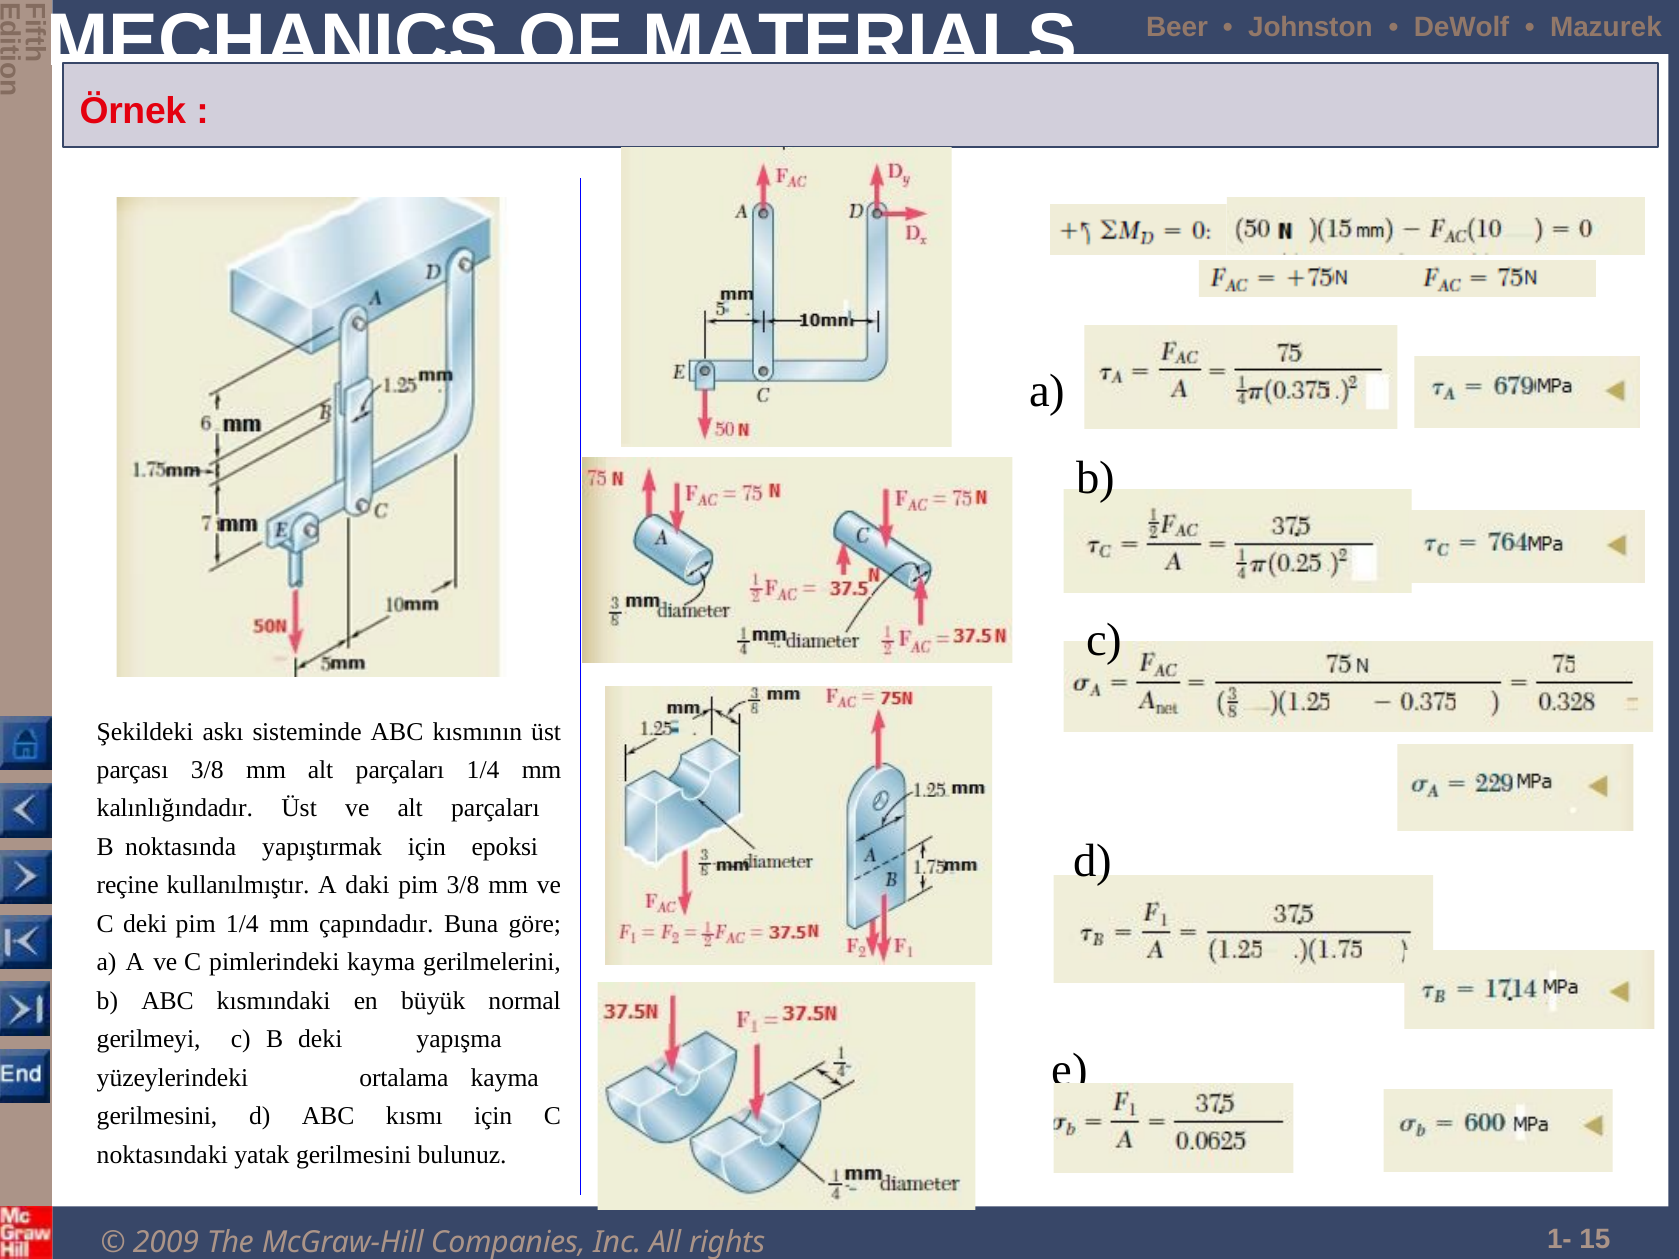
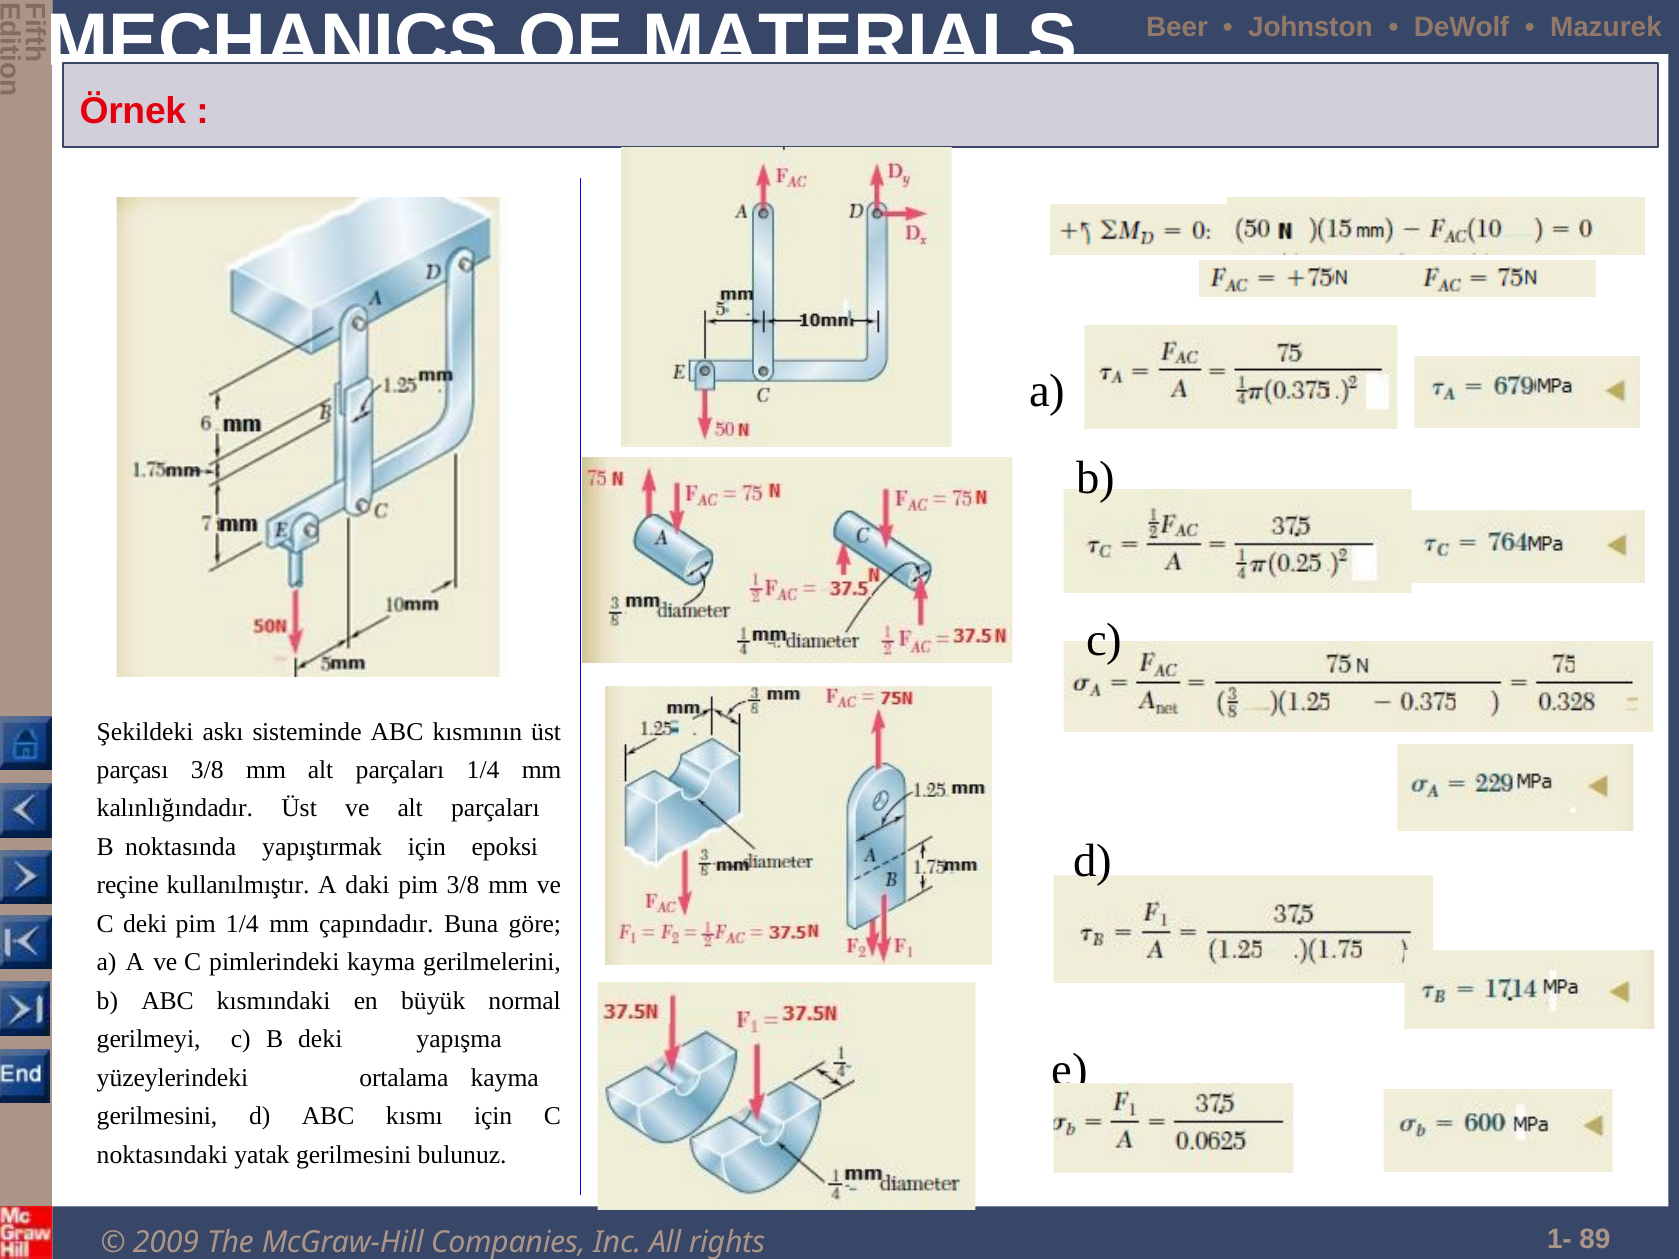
15: 15 -> 89
